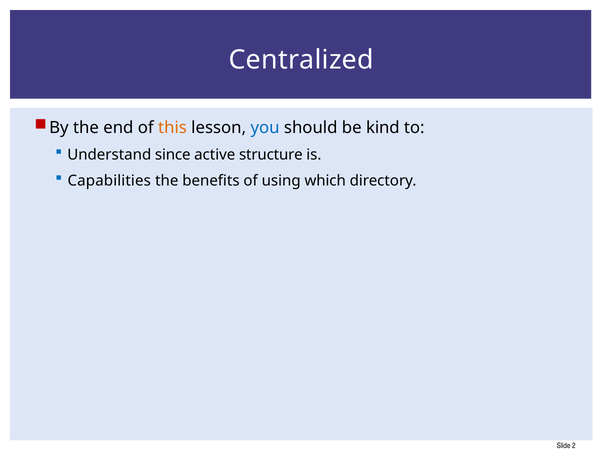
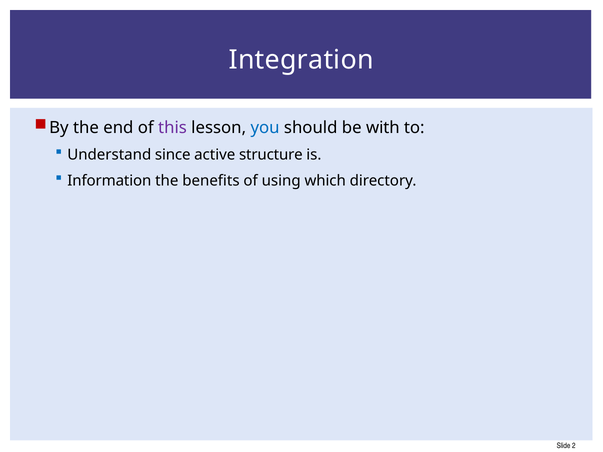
Centralized: Centralized -> Integration
this colour: orange -> purple
kind: kind -> with
Capabilities: Capabilities -> Information
